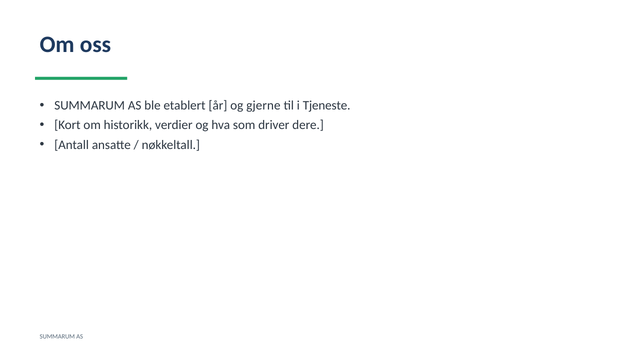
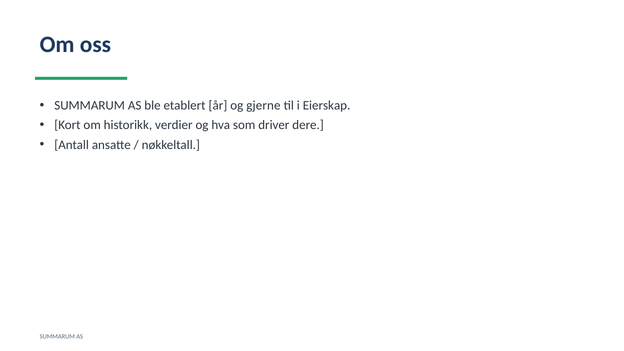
Tjeneste: Tjeneste -> Eierskap
